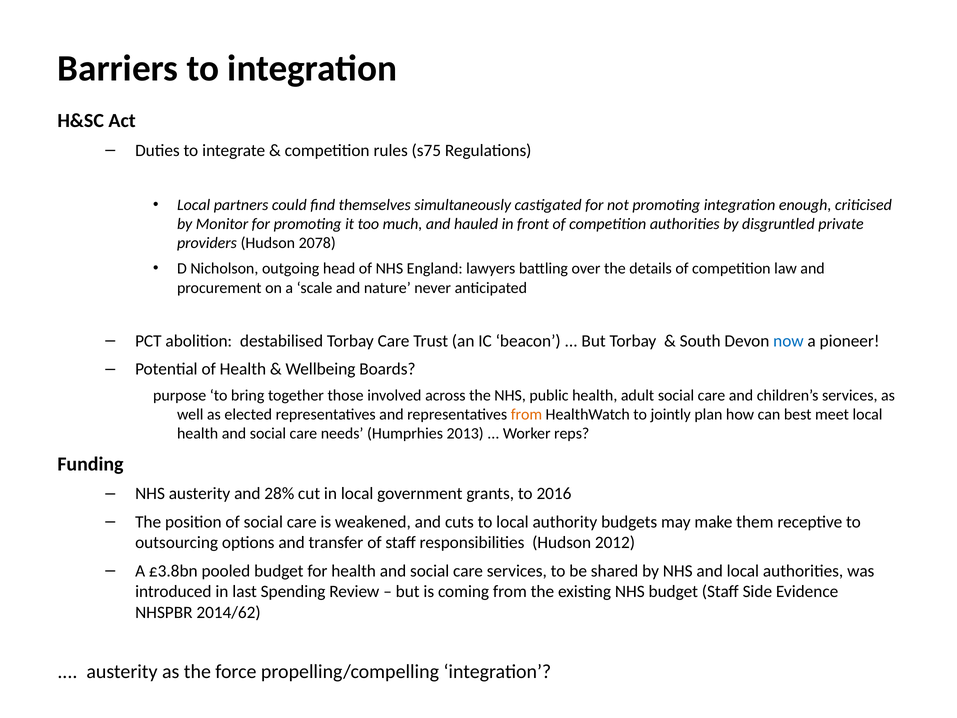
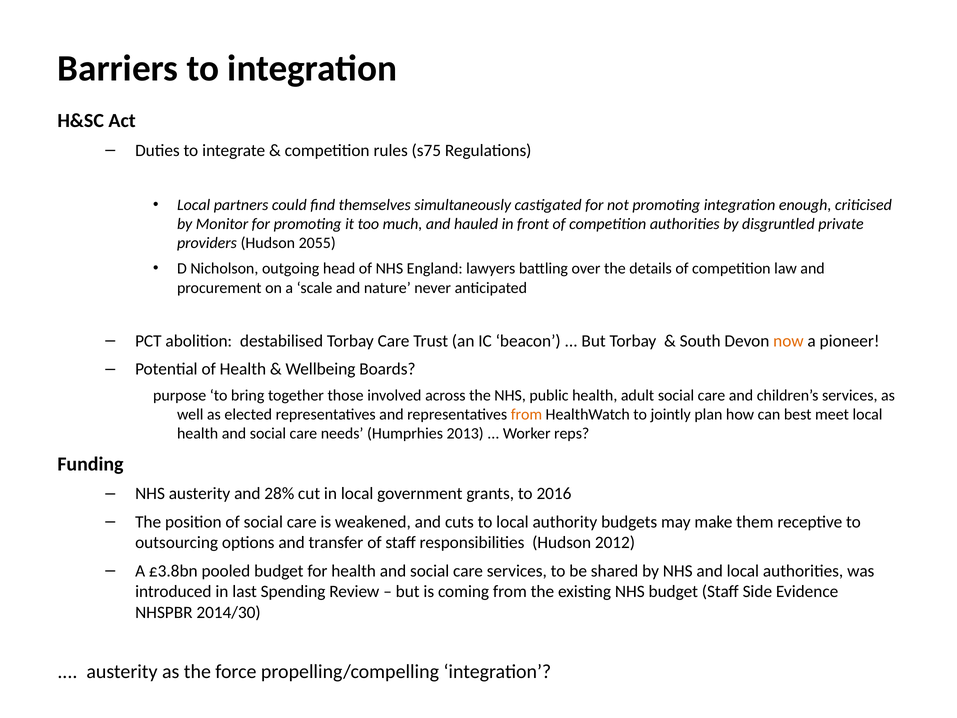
2078: 2078 -> 2055
now colour: blue -> orange
2014/62: 2014/62 -> 2014/30
